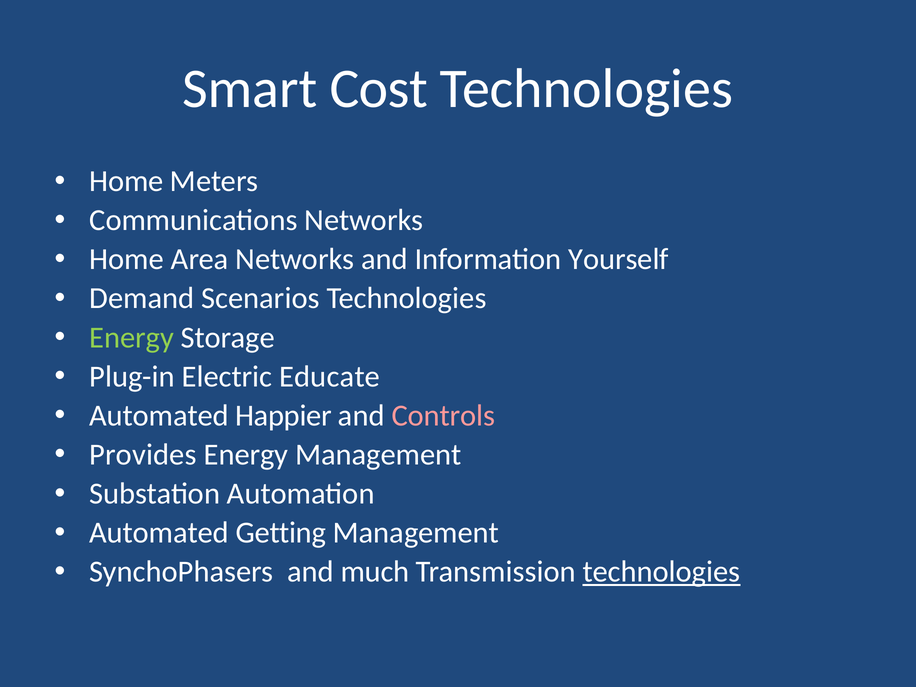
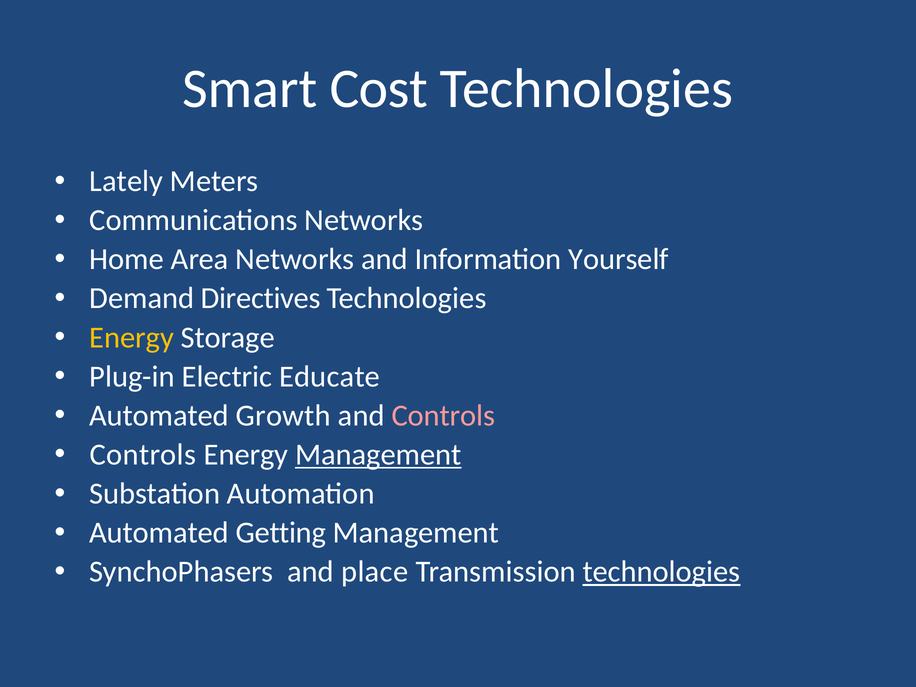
Home at (126, 181): Home -> Lately
Scenarios: Scenarios -> Directives
Energy at (132, 337) colour: light green -> yellow
Happier: Happier -> Growth
Provides at (143, 455): Provides -> Controls
Management at (378, 455) underline: none -> present
much: much -> place
